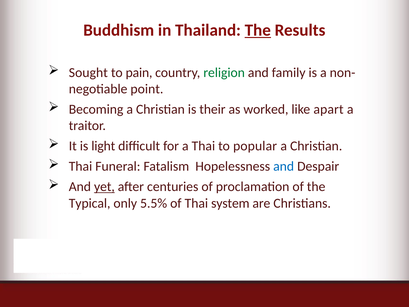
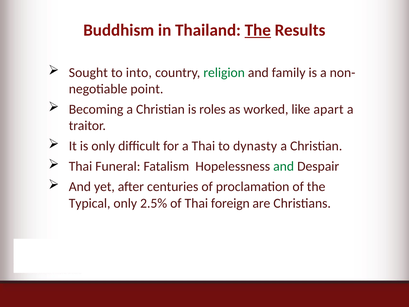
pain: pain -> into
their: their -> roles
is light: light -> only
popular: popular -> dynasty
and at (284, 166) colour: blue -> green
yet underline: present -> none
5.5%: 5.5% -> 2.5%
system: system -> foreign
